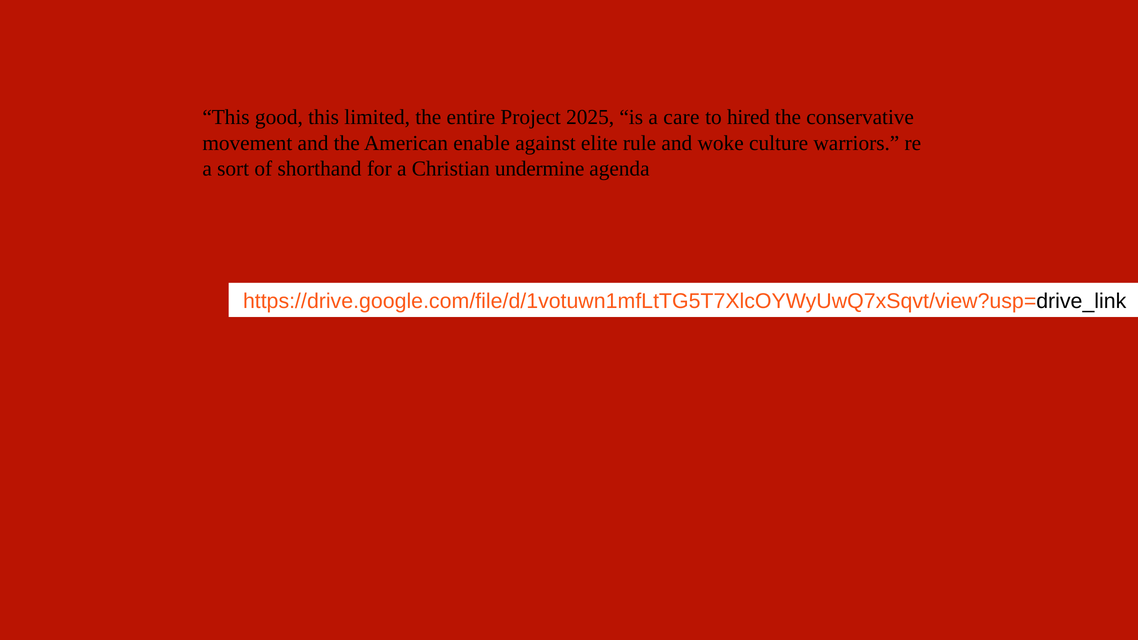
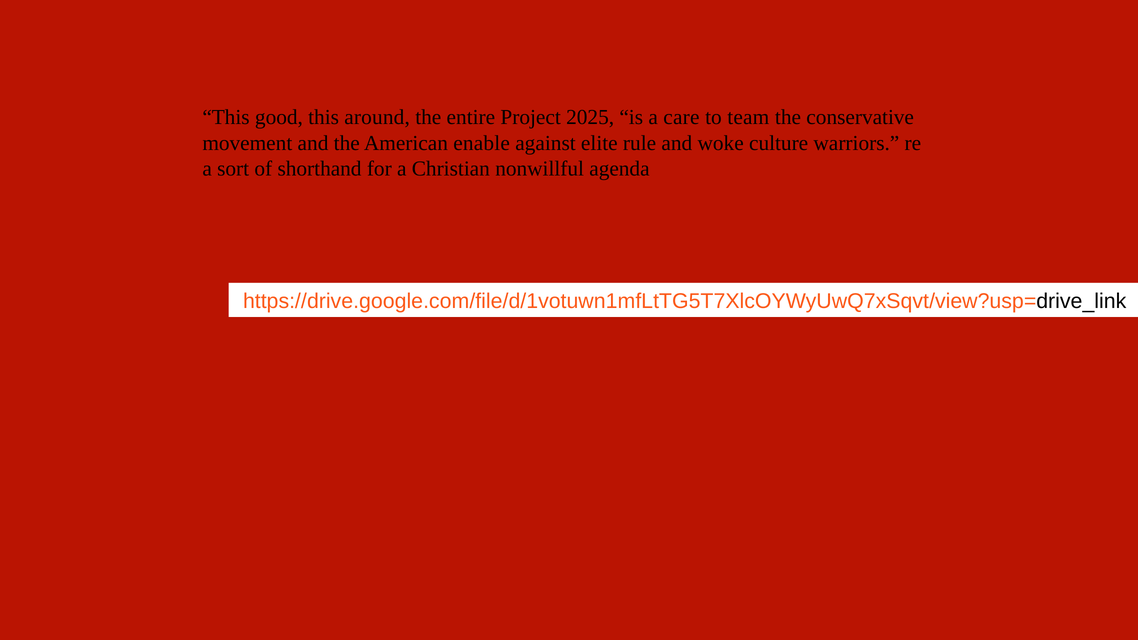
limited: limited -> around
hired: hired -> team
undermine: undermine -> nonwillful
